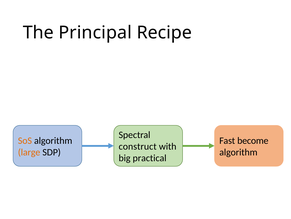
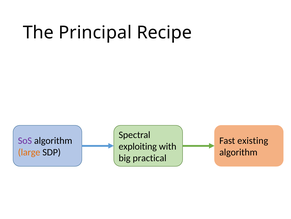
SoS colour: orange -> purple
become: become -> existing
construct: construct -> exploiting
